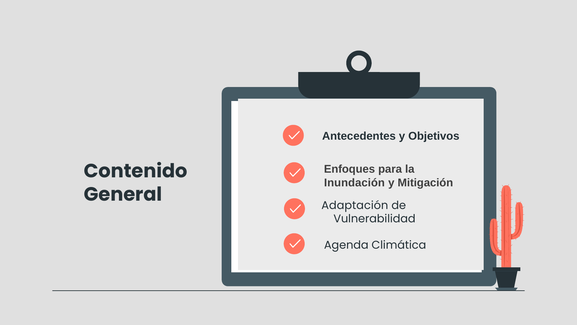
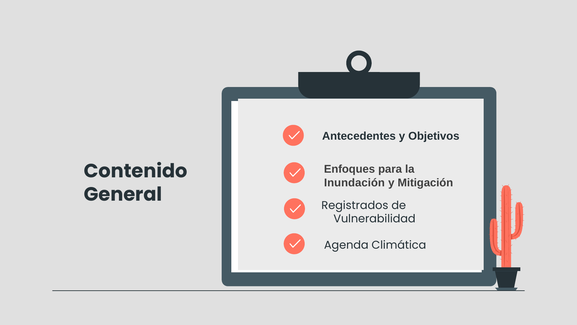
Adaptación: Adaptación -> Registrados
